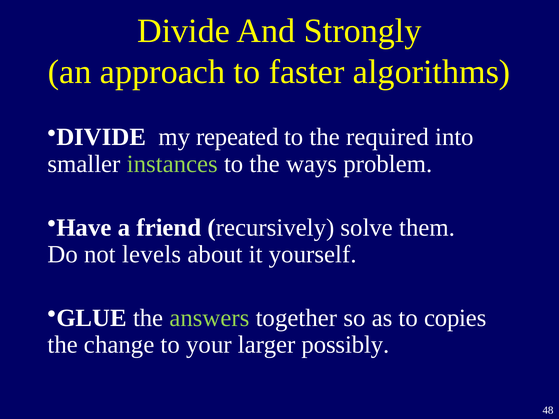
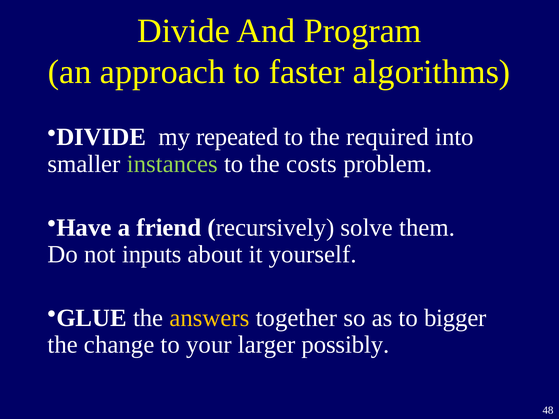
Strongly: Strongly -> Program
ways: ways -> costs
levels: levels -> inputs
answers colour: light green -> yellow
copies: copies -> bigger
